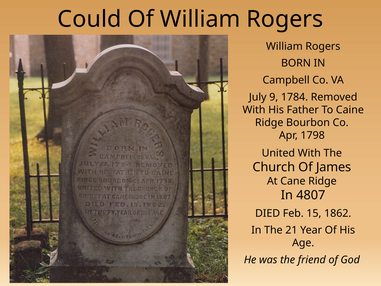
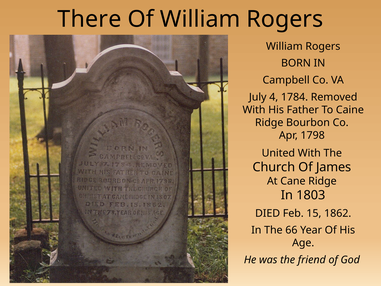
Could: Could -> There
9: 9 -> 4
4807: 4807 -> 1803
21: 21 -> 66
